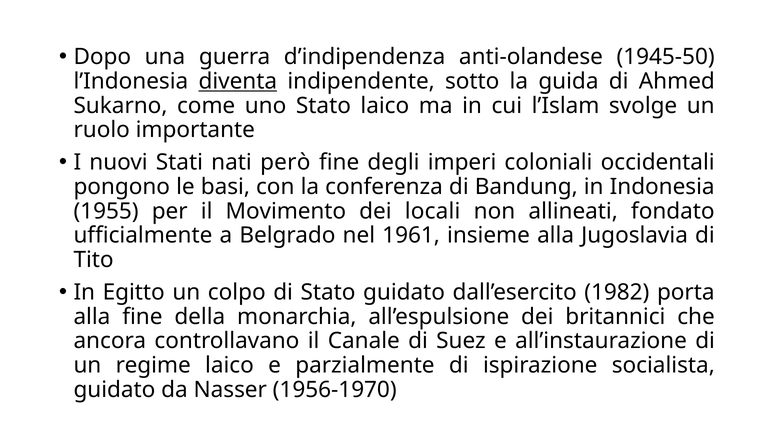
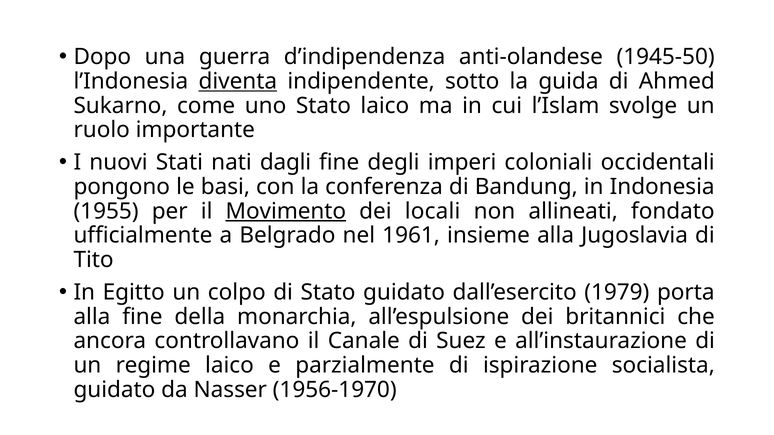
però: però -> dagli
Movimento underline: none -> present
1982: 1982 -> 1979
